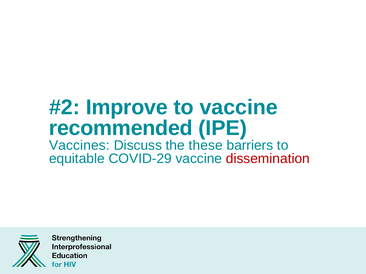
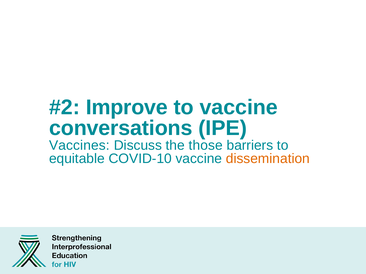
recommended: recommended -> conversations
these: these -> those
COVID-29: COVID-29 -> COVID-10
dissemination colour: red -> orange
